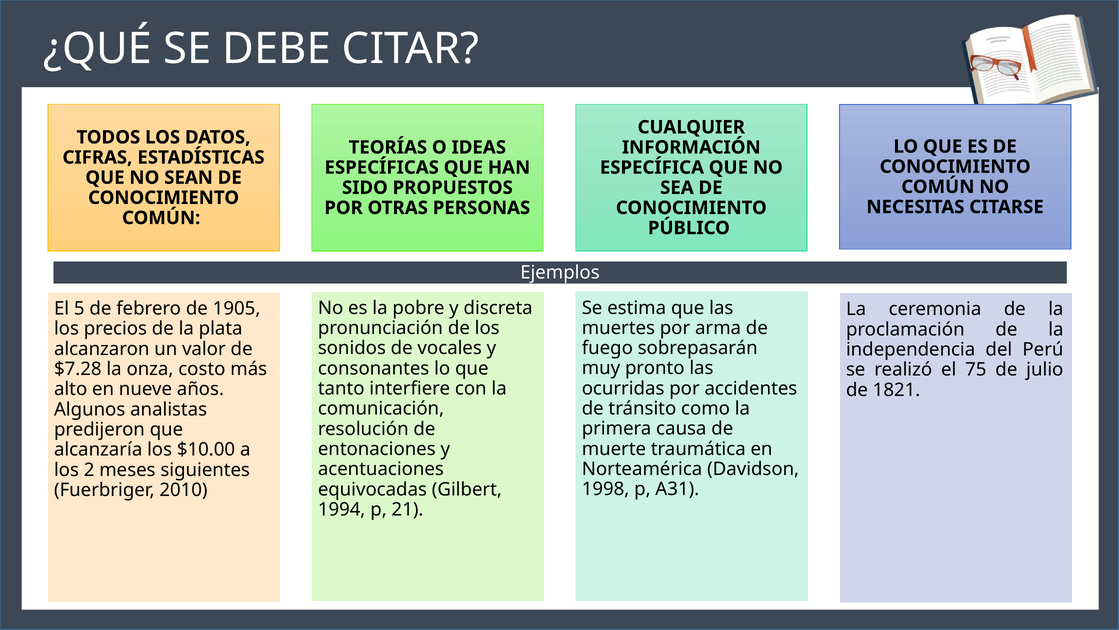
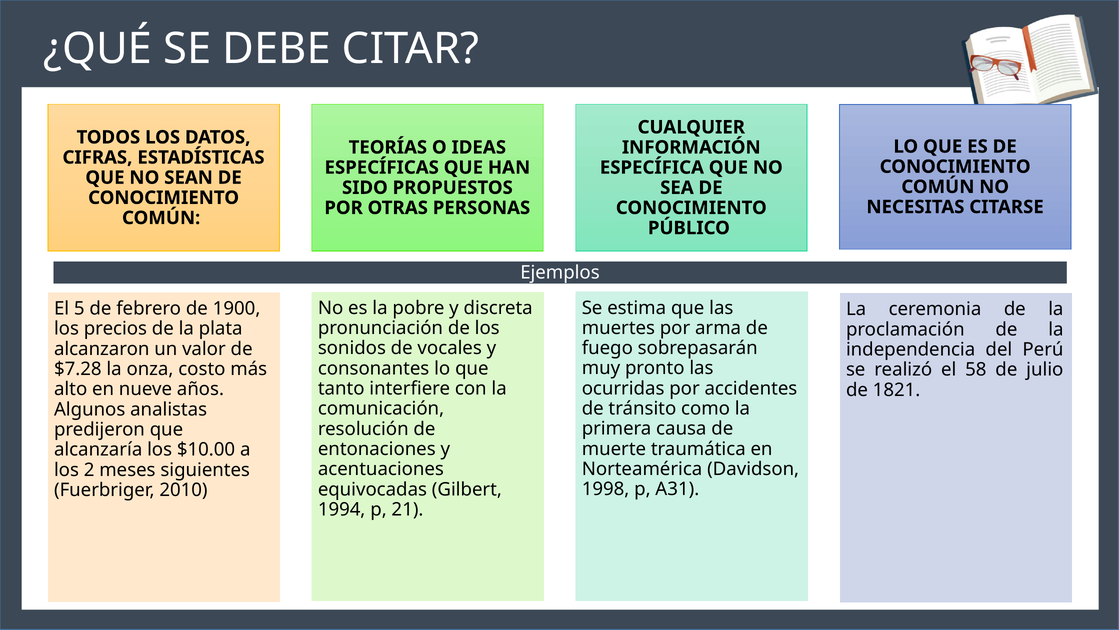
1905: 1905 -> 1900
75: 75 -> 58
